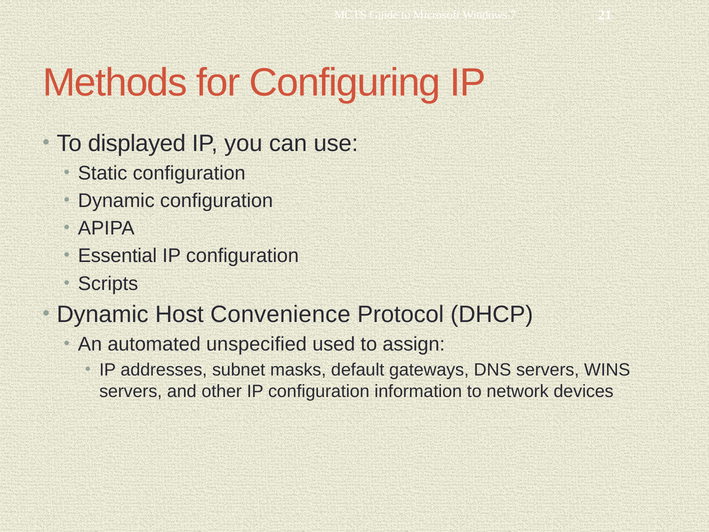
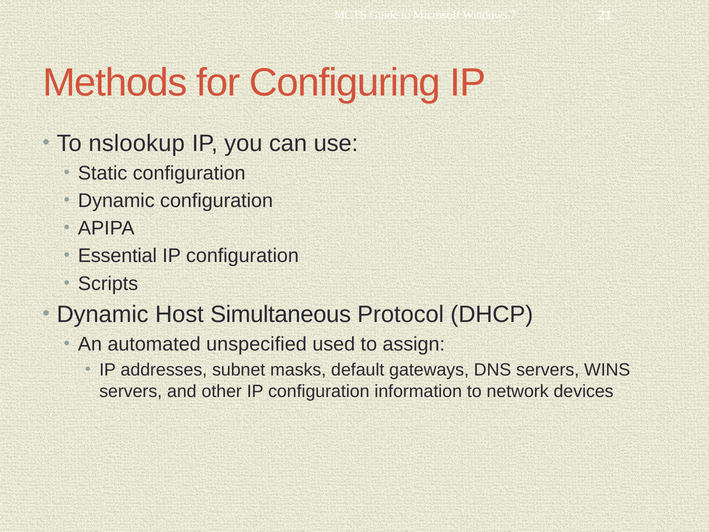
displayed: displayed -> nslookup
Convenience: Convenience -> Simultaneous
